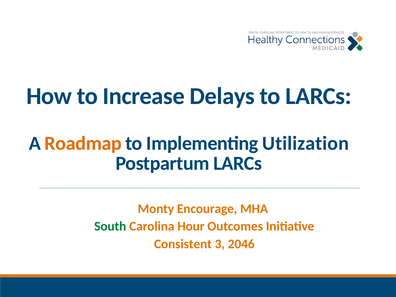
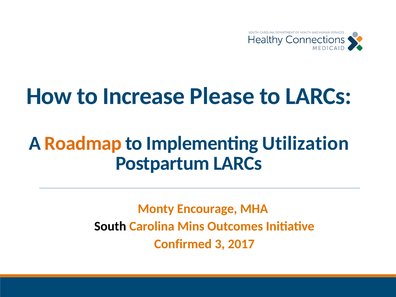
Delays: Delays -> Please
South colour: green -> black
Hour: Hour -> Mins
Consistent: Consistent -> Confirmed
2046: 2046 -> 2017
